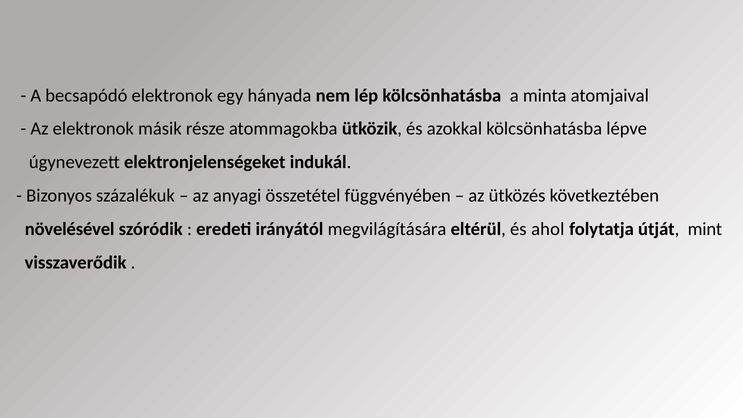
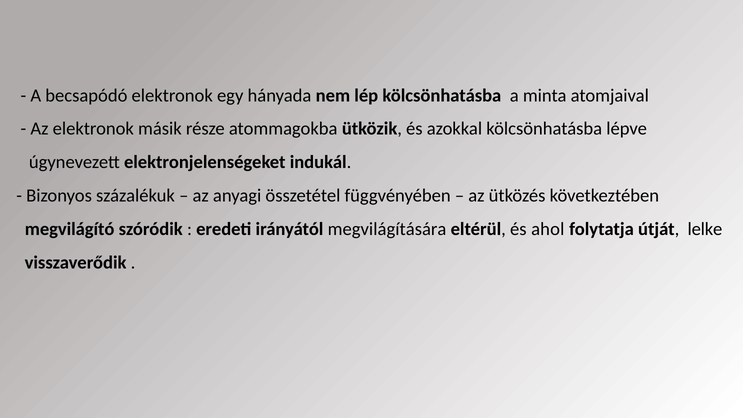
növelésével: növelésével -> megvilágító
mint: mint -> lelke
